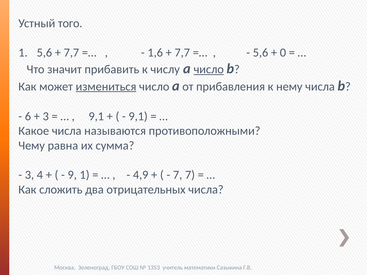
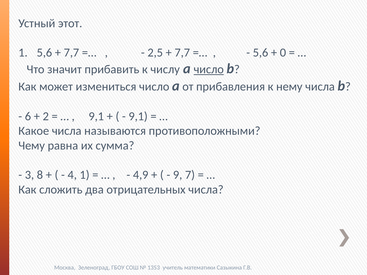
того: того -> этот
1,6: 1,6 -> 2,5
измениться underline: present -> none
3 at (46, 116): 3 -> 2
4: 4 -> 8
9: 9 -> 4
7 at (178, 175): 7 -> 9
